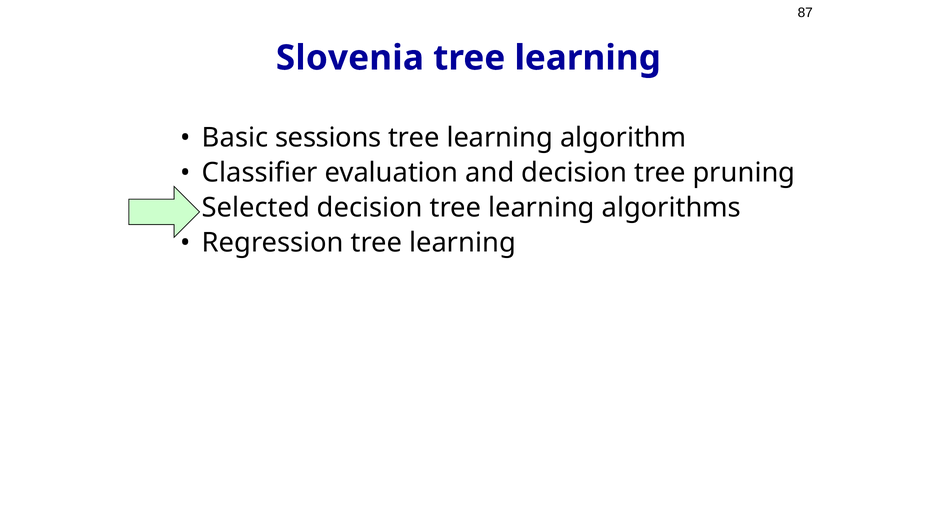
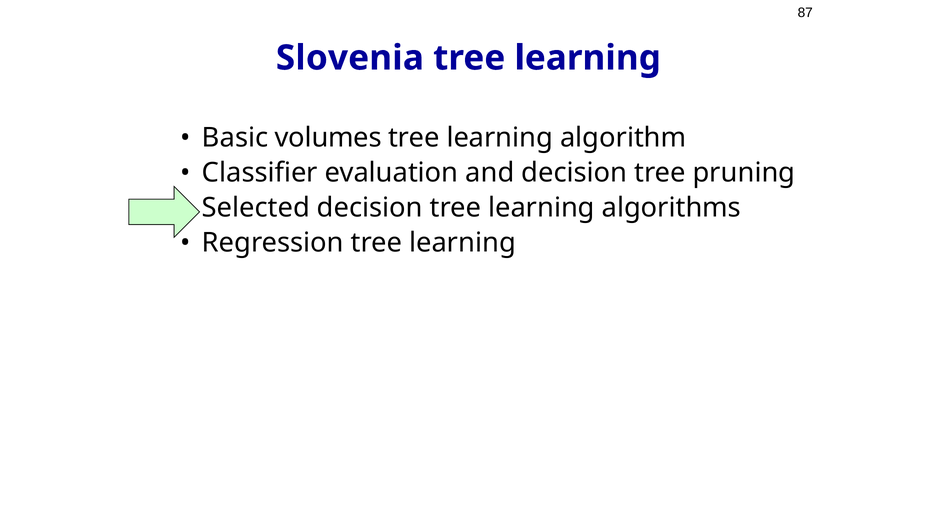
sessions: sessions -> volumes
